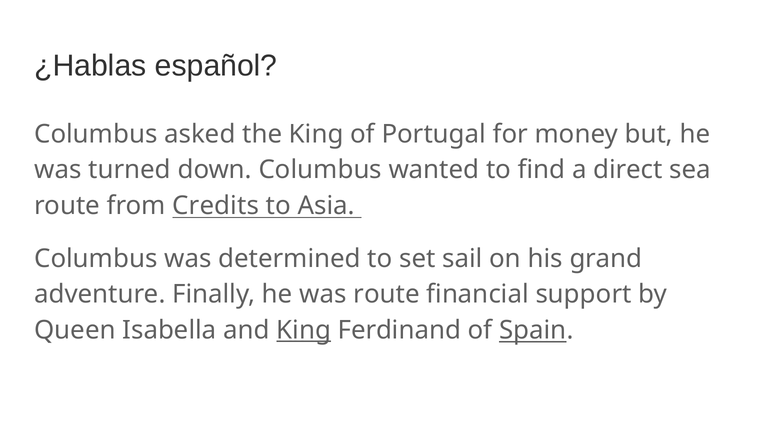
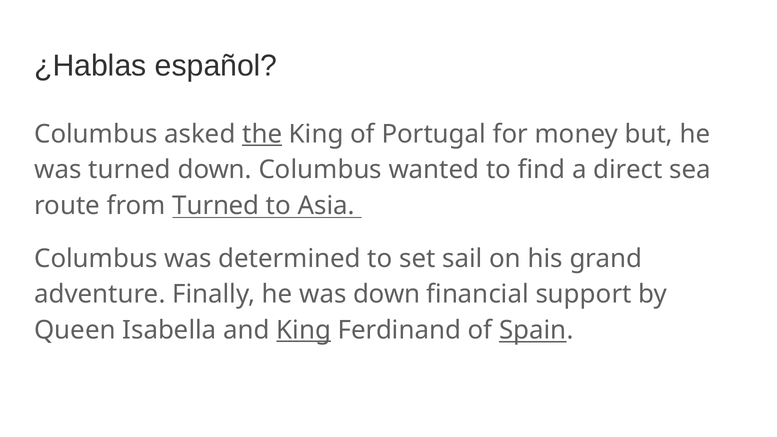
the underline: none -> present
from Credits: Credits -> Turned
was route: route -> down
